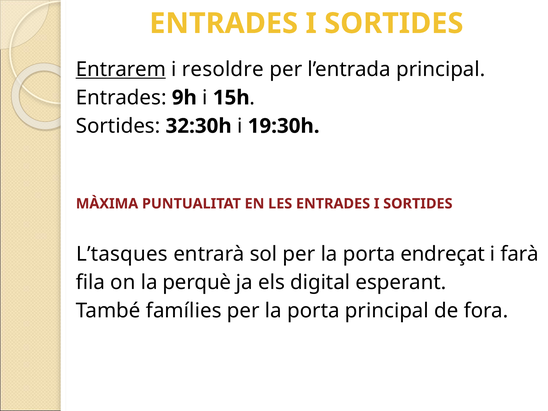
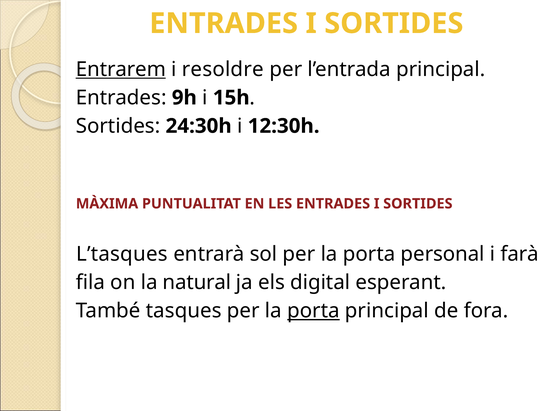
32:30h: 32:30h -> 24:30h
19:30h: 19:30h -> 12:30h
endreçat: endreçat -> personal
perquè: perquè -> natural
famílies: famílies -> tasques
porta at (313, 311) underline: none -> present
